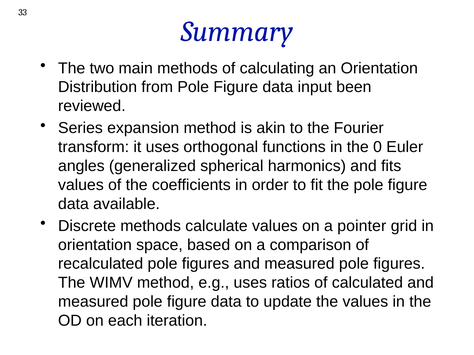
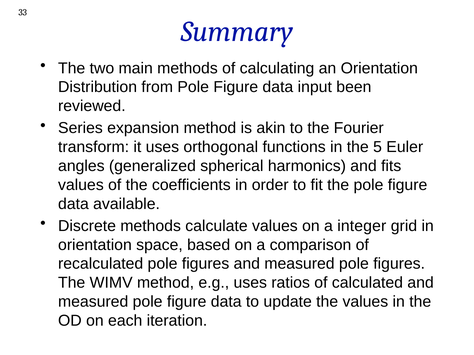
0: 0 -> 5
pointer: pointer -> integer
